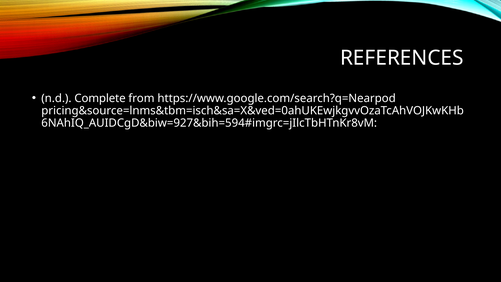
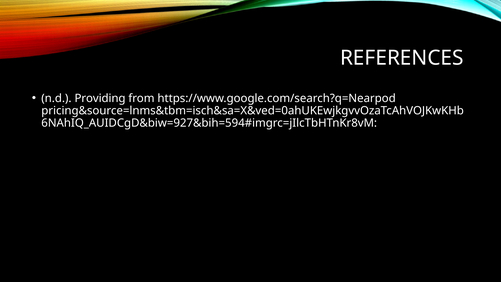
Complete: Complete -> Providing
